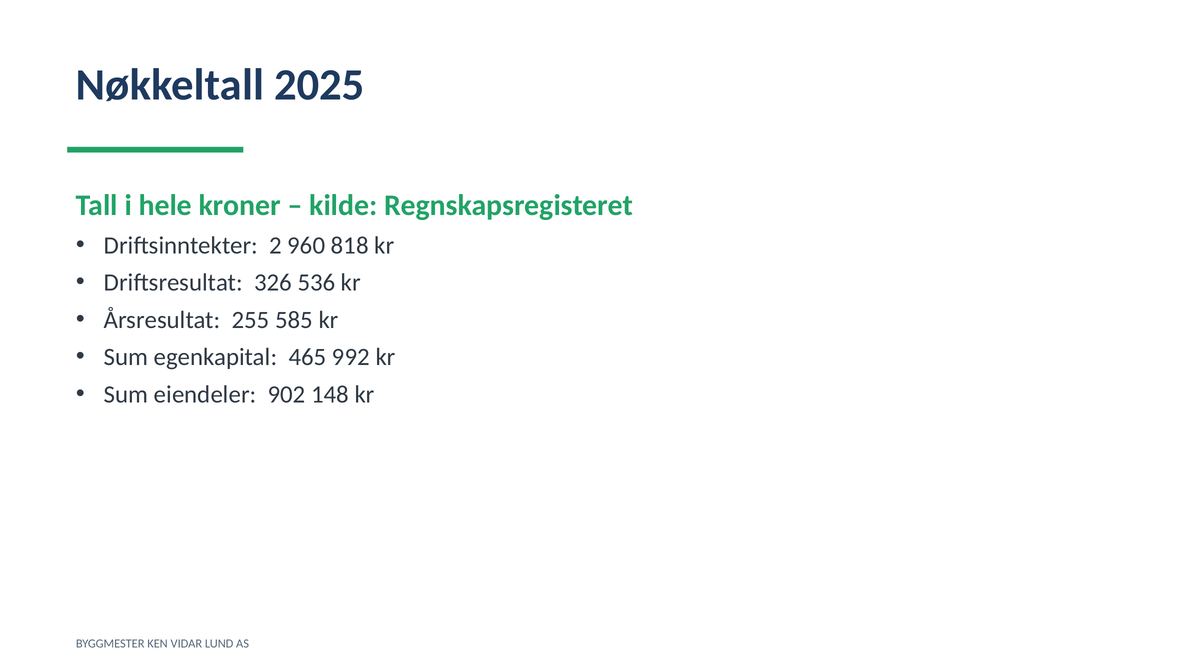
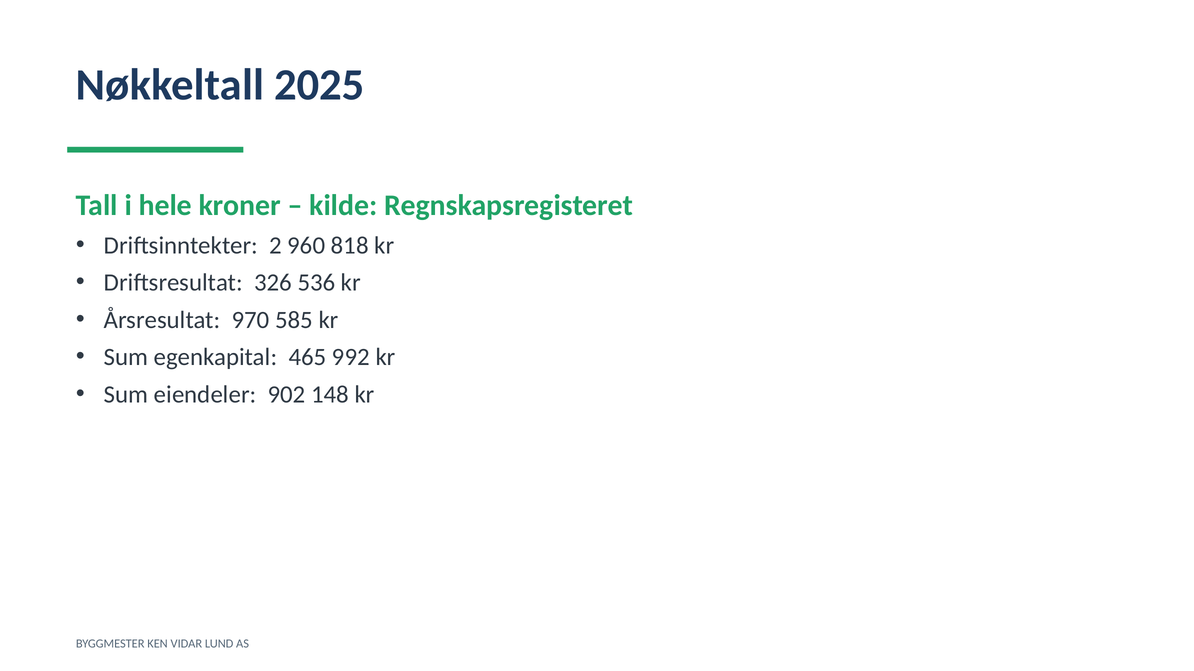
255: 255 -> 970
